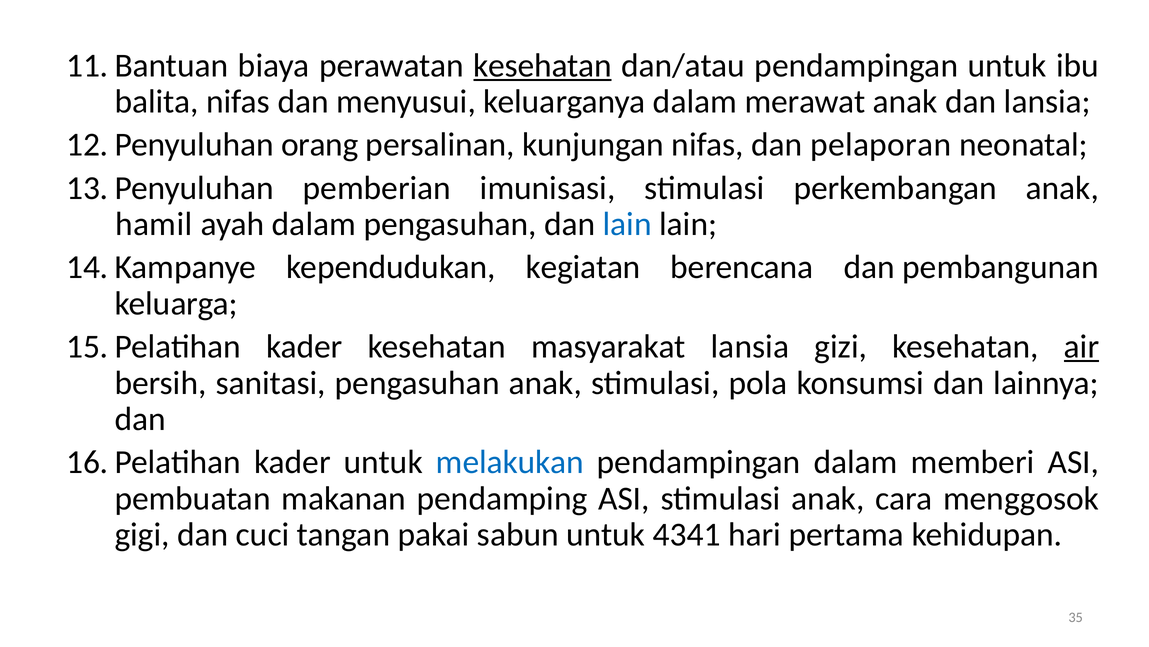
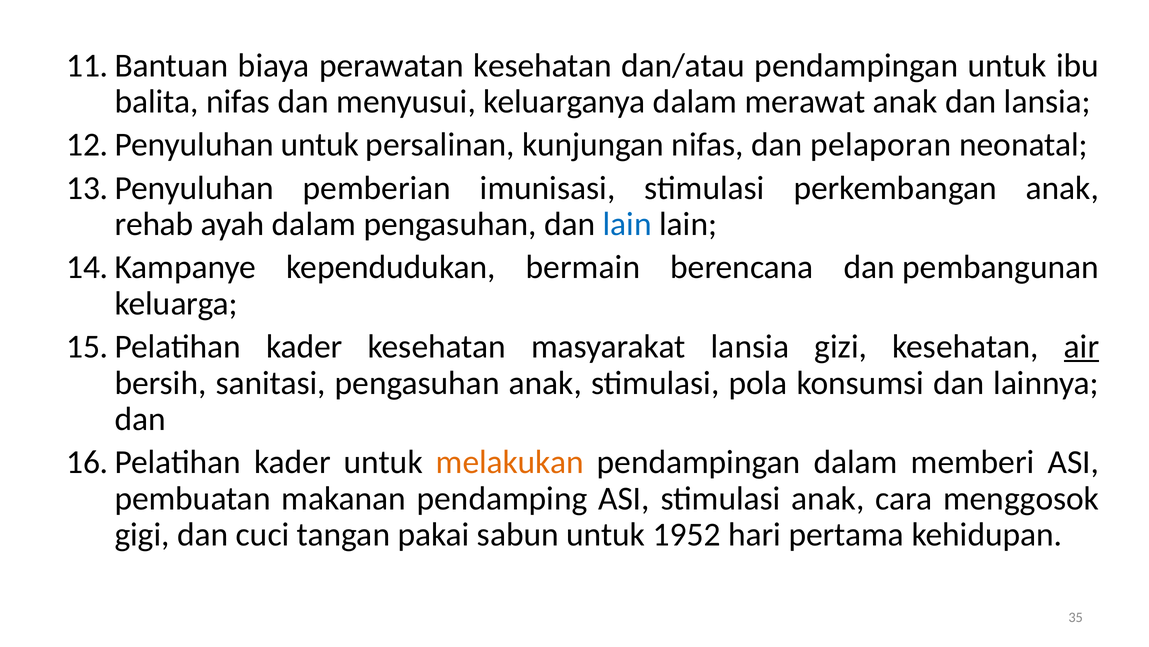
kesehatan at (543, 65) underline: present -> none
orang at (320, 145): orang -> untuk
hamil: hamil -> rehab
kegiatan: kegiatan -> bermain
melakukan colour: blue -> orange
4341: 4341 -> 1952
